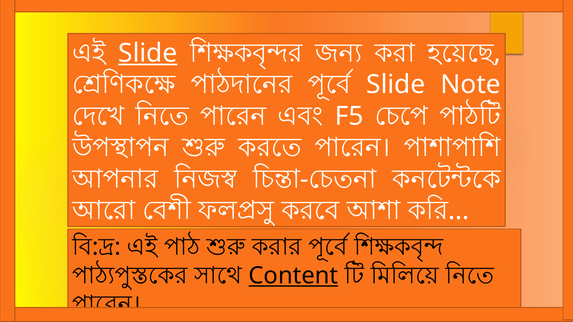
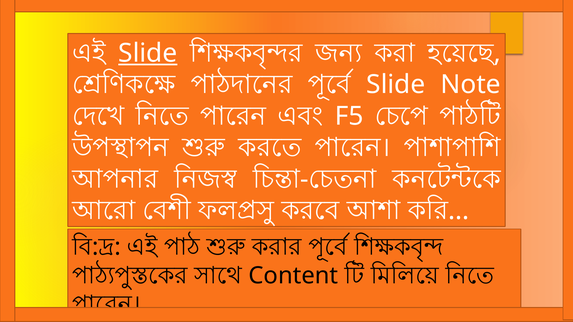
Content underline: present -> none
